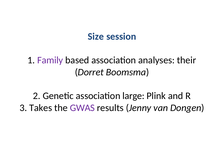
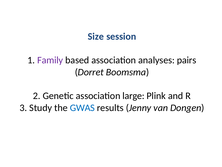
their: their -> pairs
Takes: Takes -> Study
GWAS colour: purple -> blue
